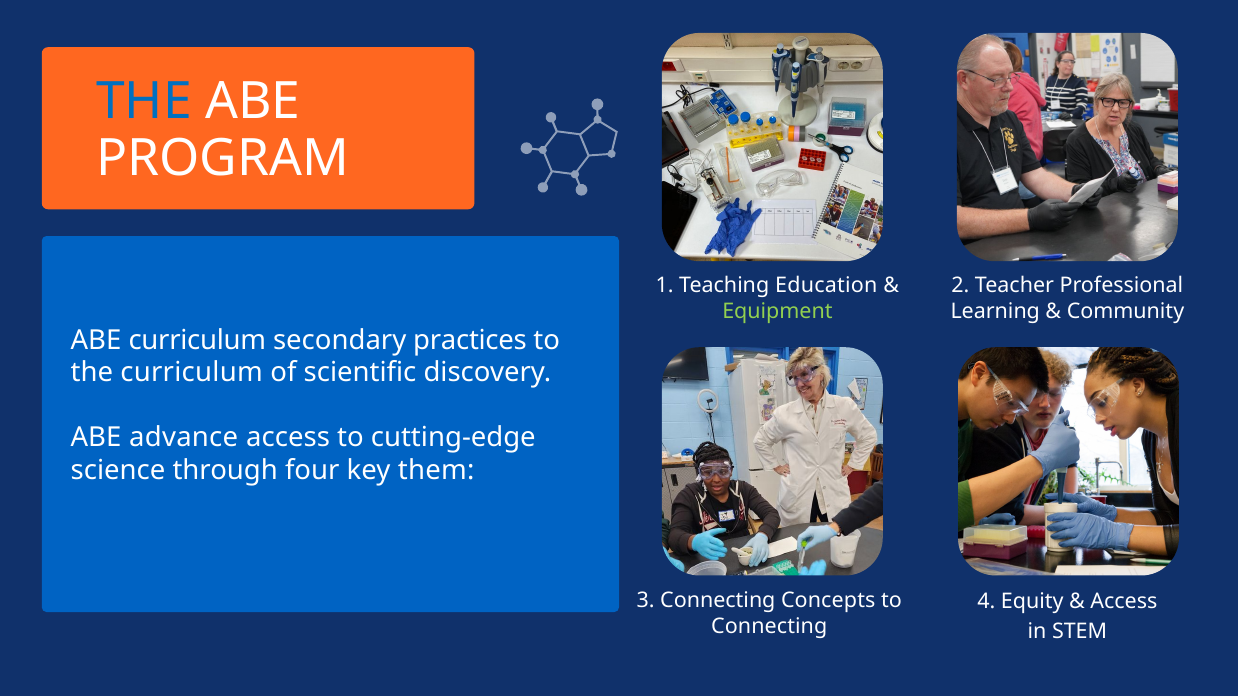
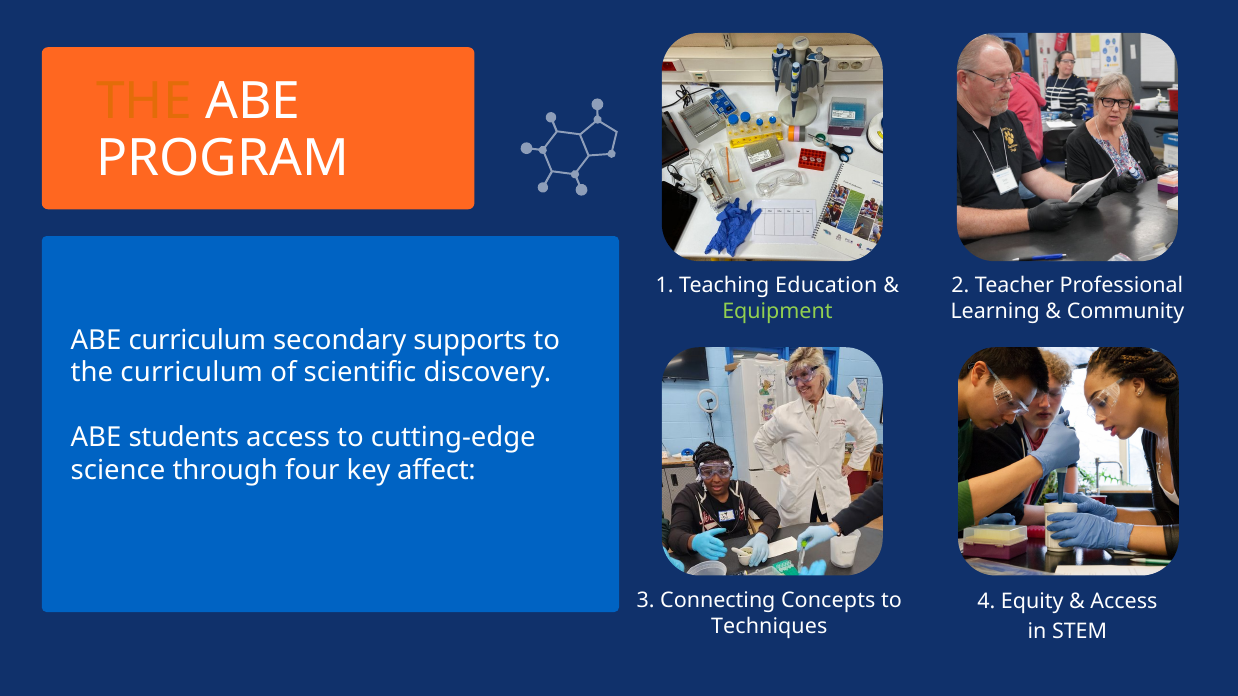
THE at (144, 101) colour: blue -> orange
practices: practices -> supports
advance: advance -> students
them: them -> affect
Connecting at (769, 627): Connecting -> Techniques
